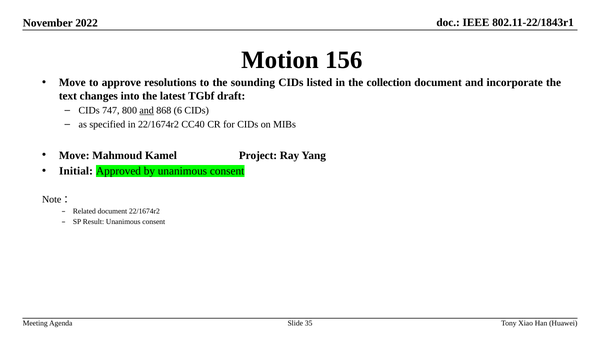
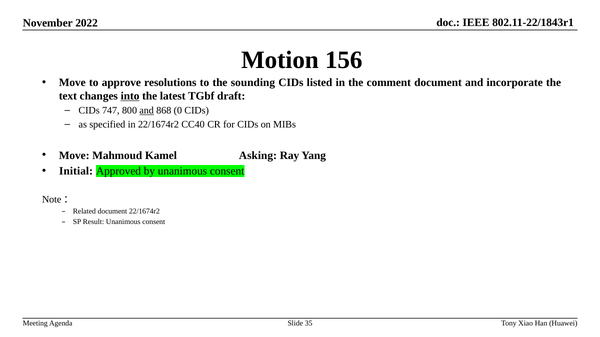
collection: collection -> comment
into underline: none -> present
6: 6 -> 0
Project: Project -> Asking
